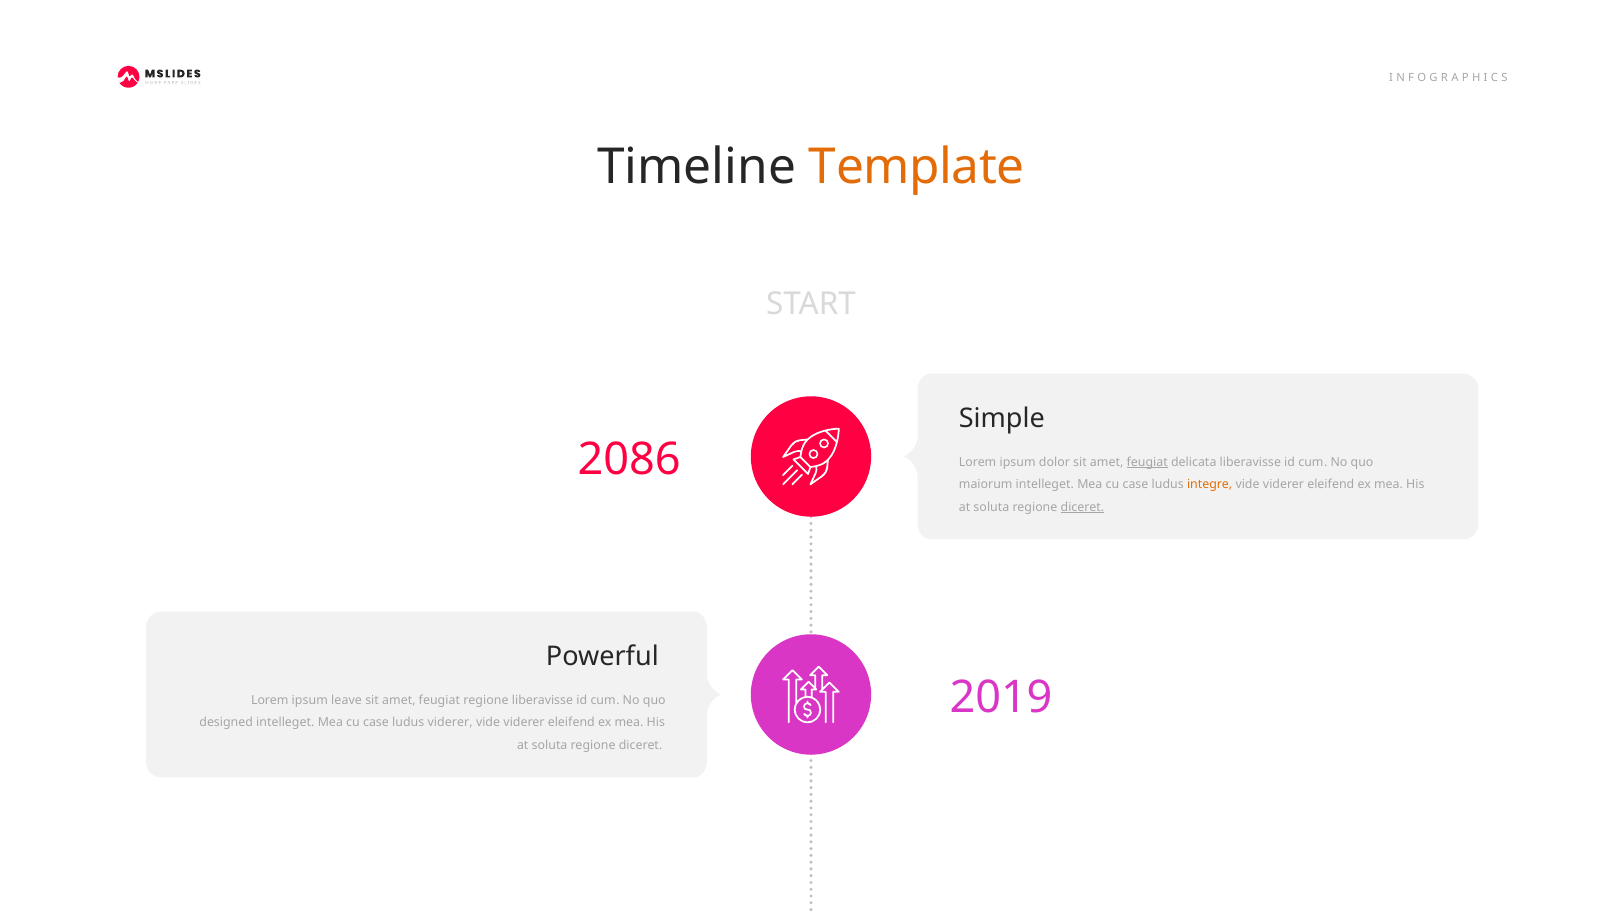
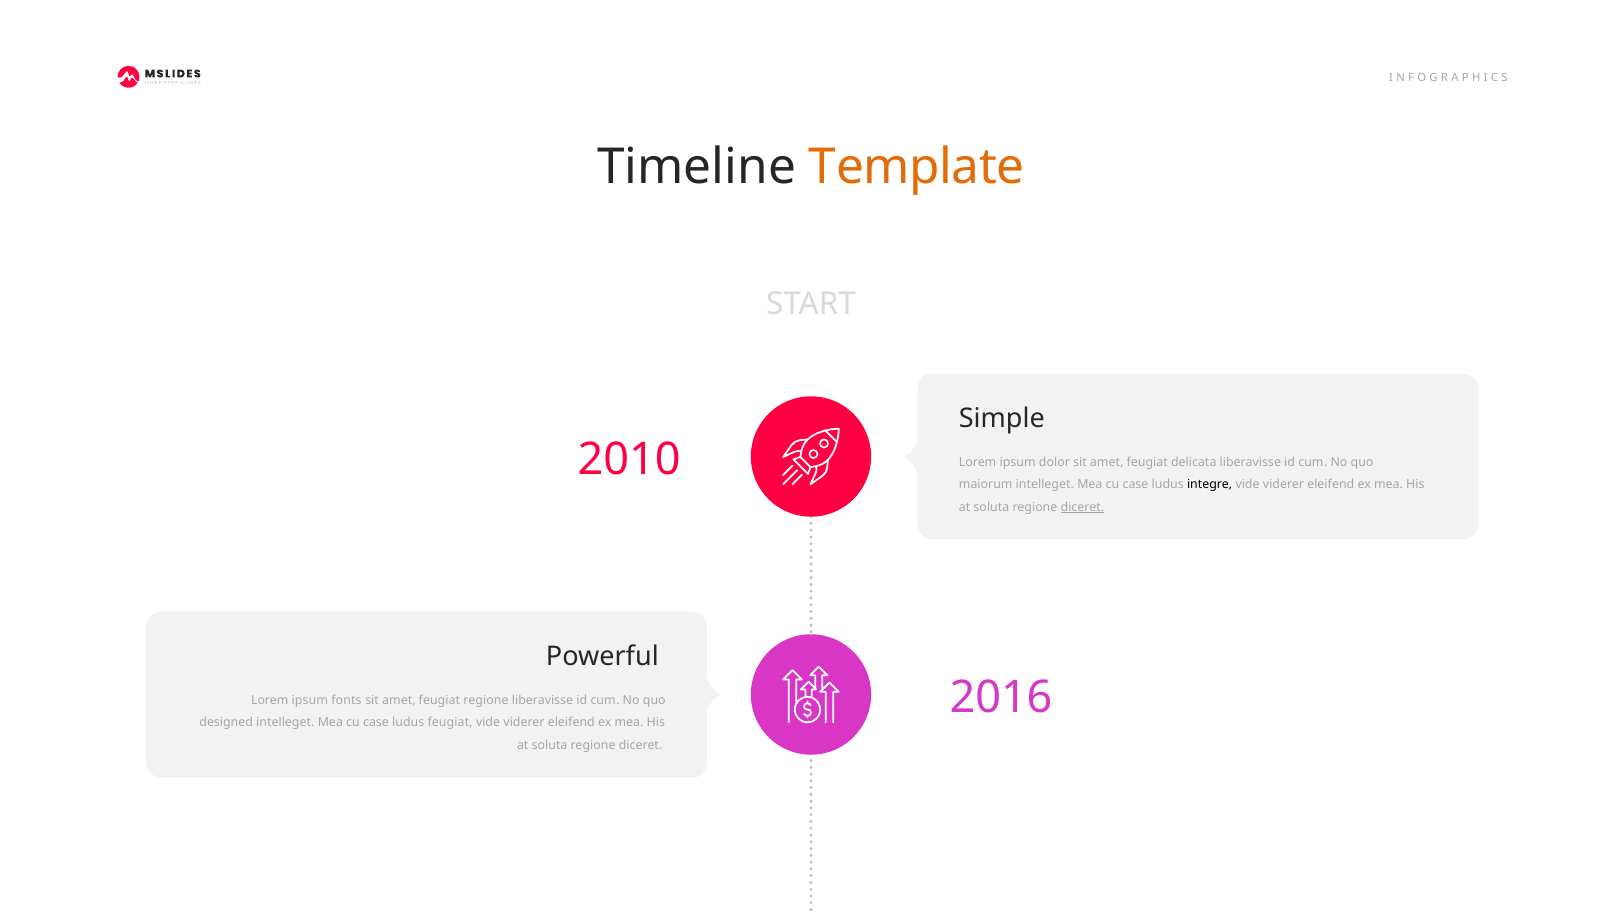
2086: 2086 -> 2010
feugiat at (1147, 462) underline: present -> none
integre colour: orange -> black
2019: 2019 -> 2016
leave: leave -> fonts
ludus viderer: viderer -> feugiat
